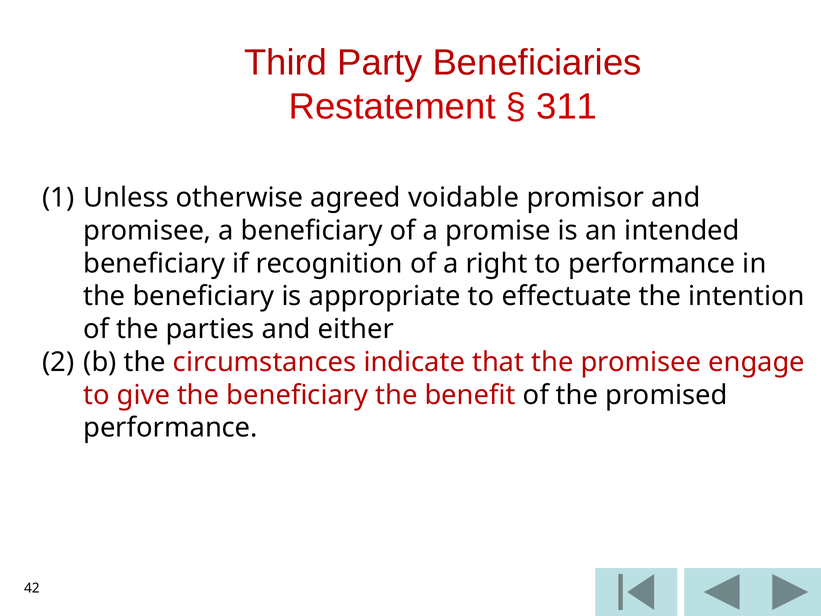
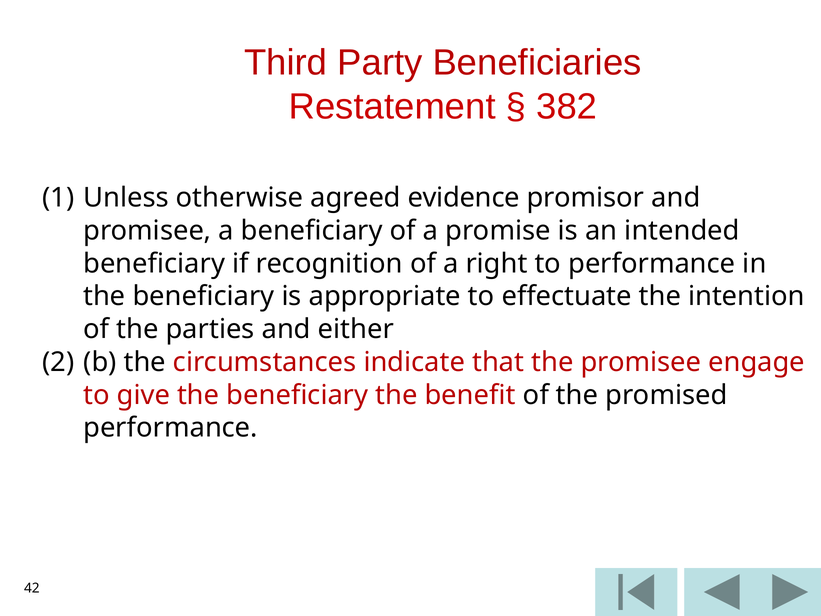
311: 311 -> 382
voidable: voidable -> evidence
